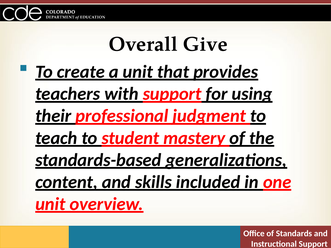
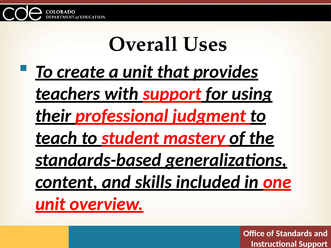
Give: Give -> Uses
